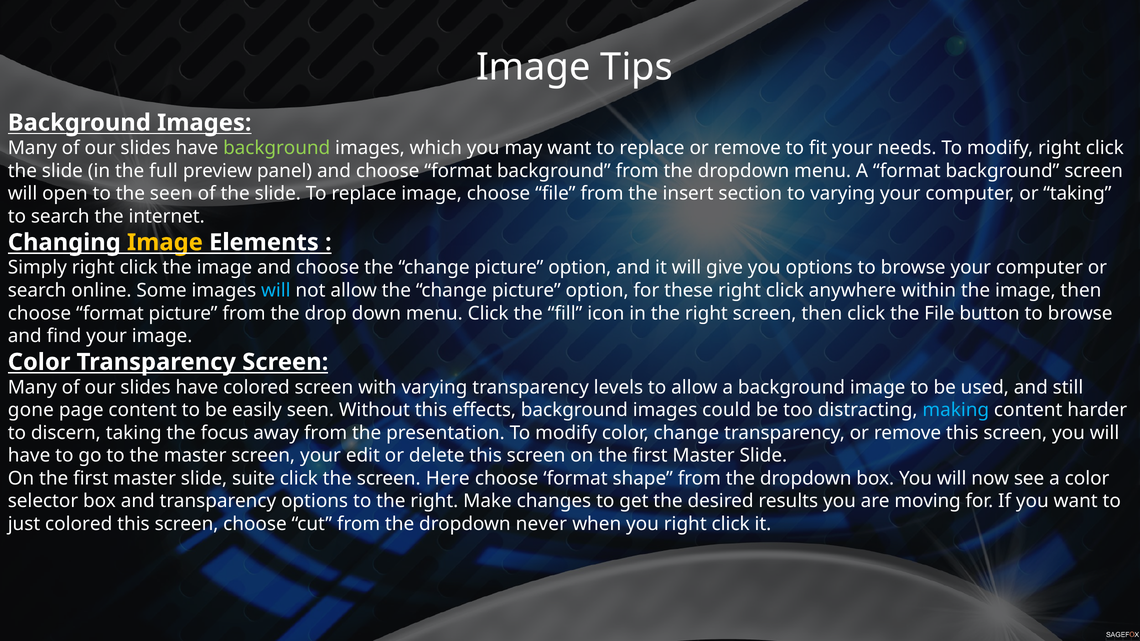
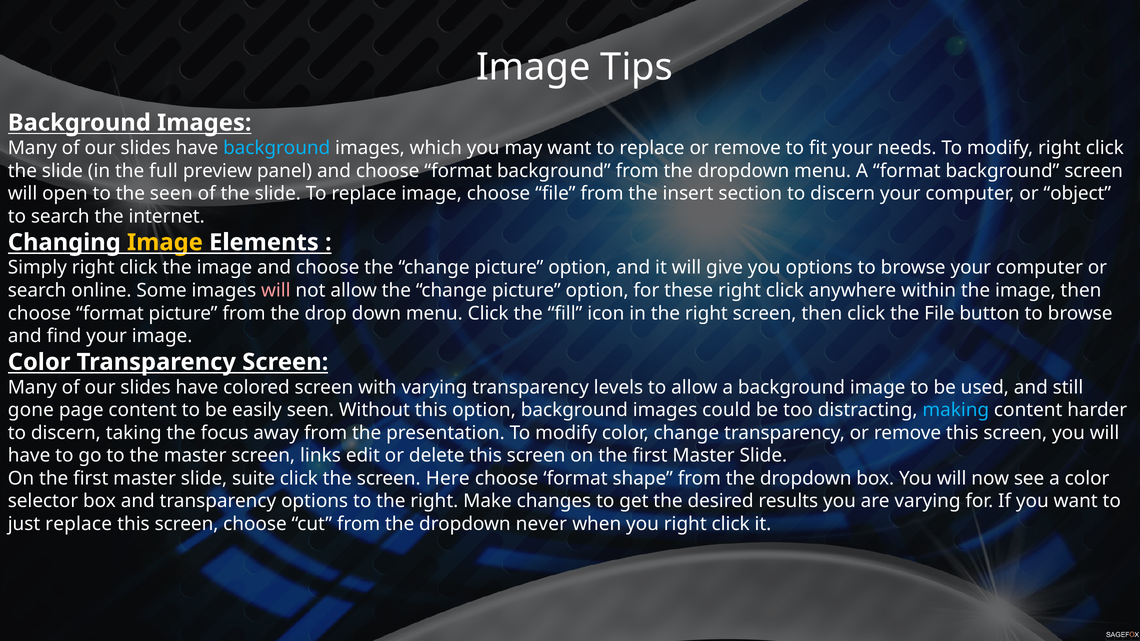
background at (277, 148) colour: light green -> light blue
section to varying: varying -> discern
or taking: taking -> object
will at (276, 291) colour: light blue -> pink
this effects: effects -> option
screen your: your -> links
are moving: moving -> varying
just colored: colored -> replace
